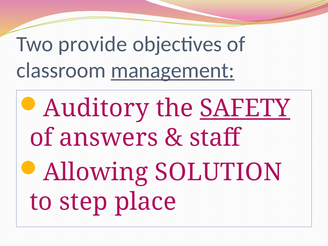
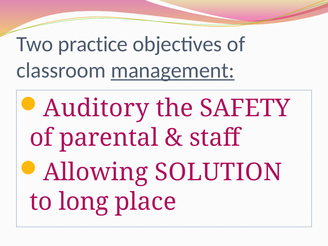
provide: provide -> practice
SAFETY underline: present -> none
answers: answers -> parental
step: step -> long
